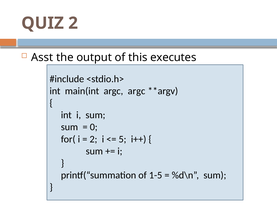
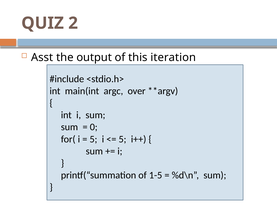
executes: executes -> iteration
argc argc: argc -> over
2 at (93, 139): 2 -> 5
